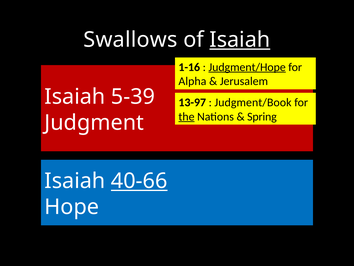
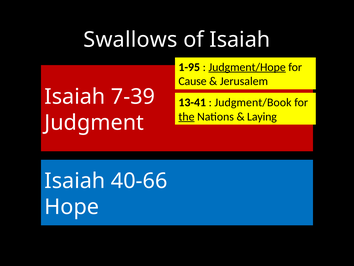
Isaiah at (240, 40) underline: present -> none
1-16: 1-16 -> 1-95
Alpha: Alpha -> Cause
5-39: 5-39 -> 7-39
13-97: 13-97 -> 13-41
Spring: Spring -> Laying
40-66 underline: present -> none
